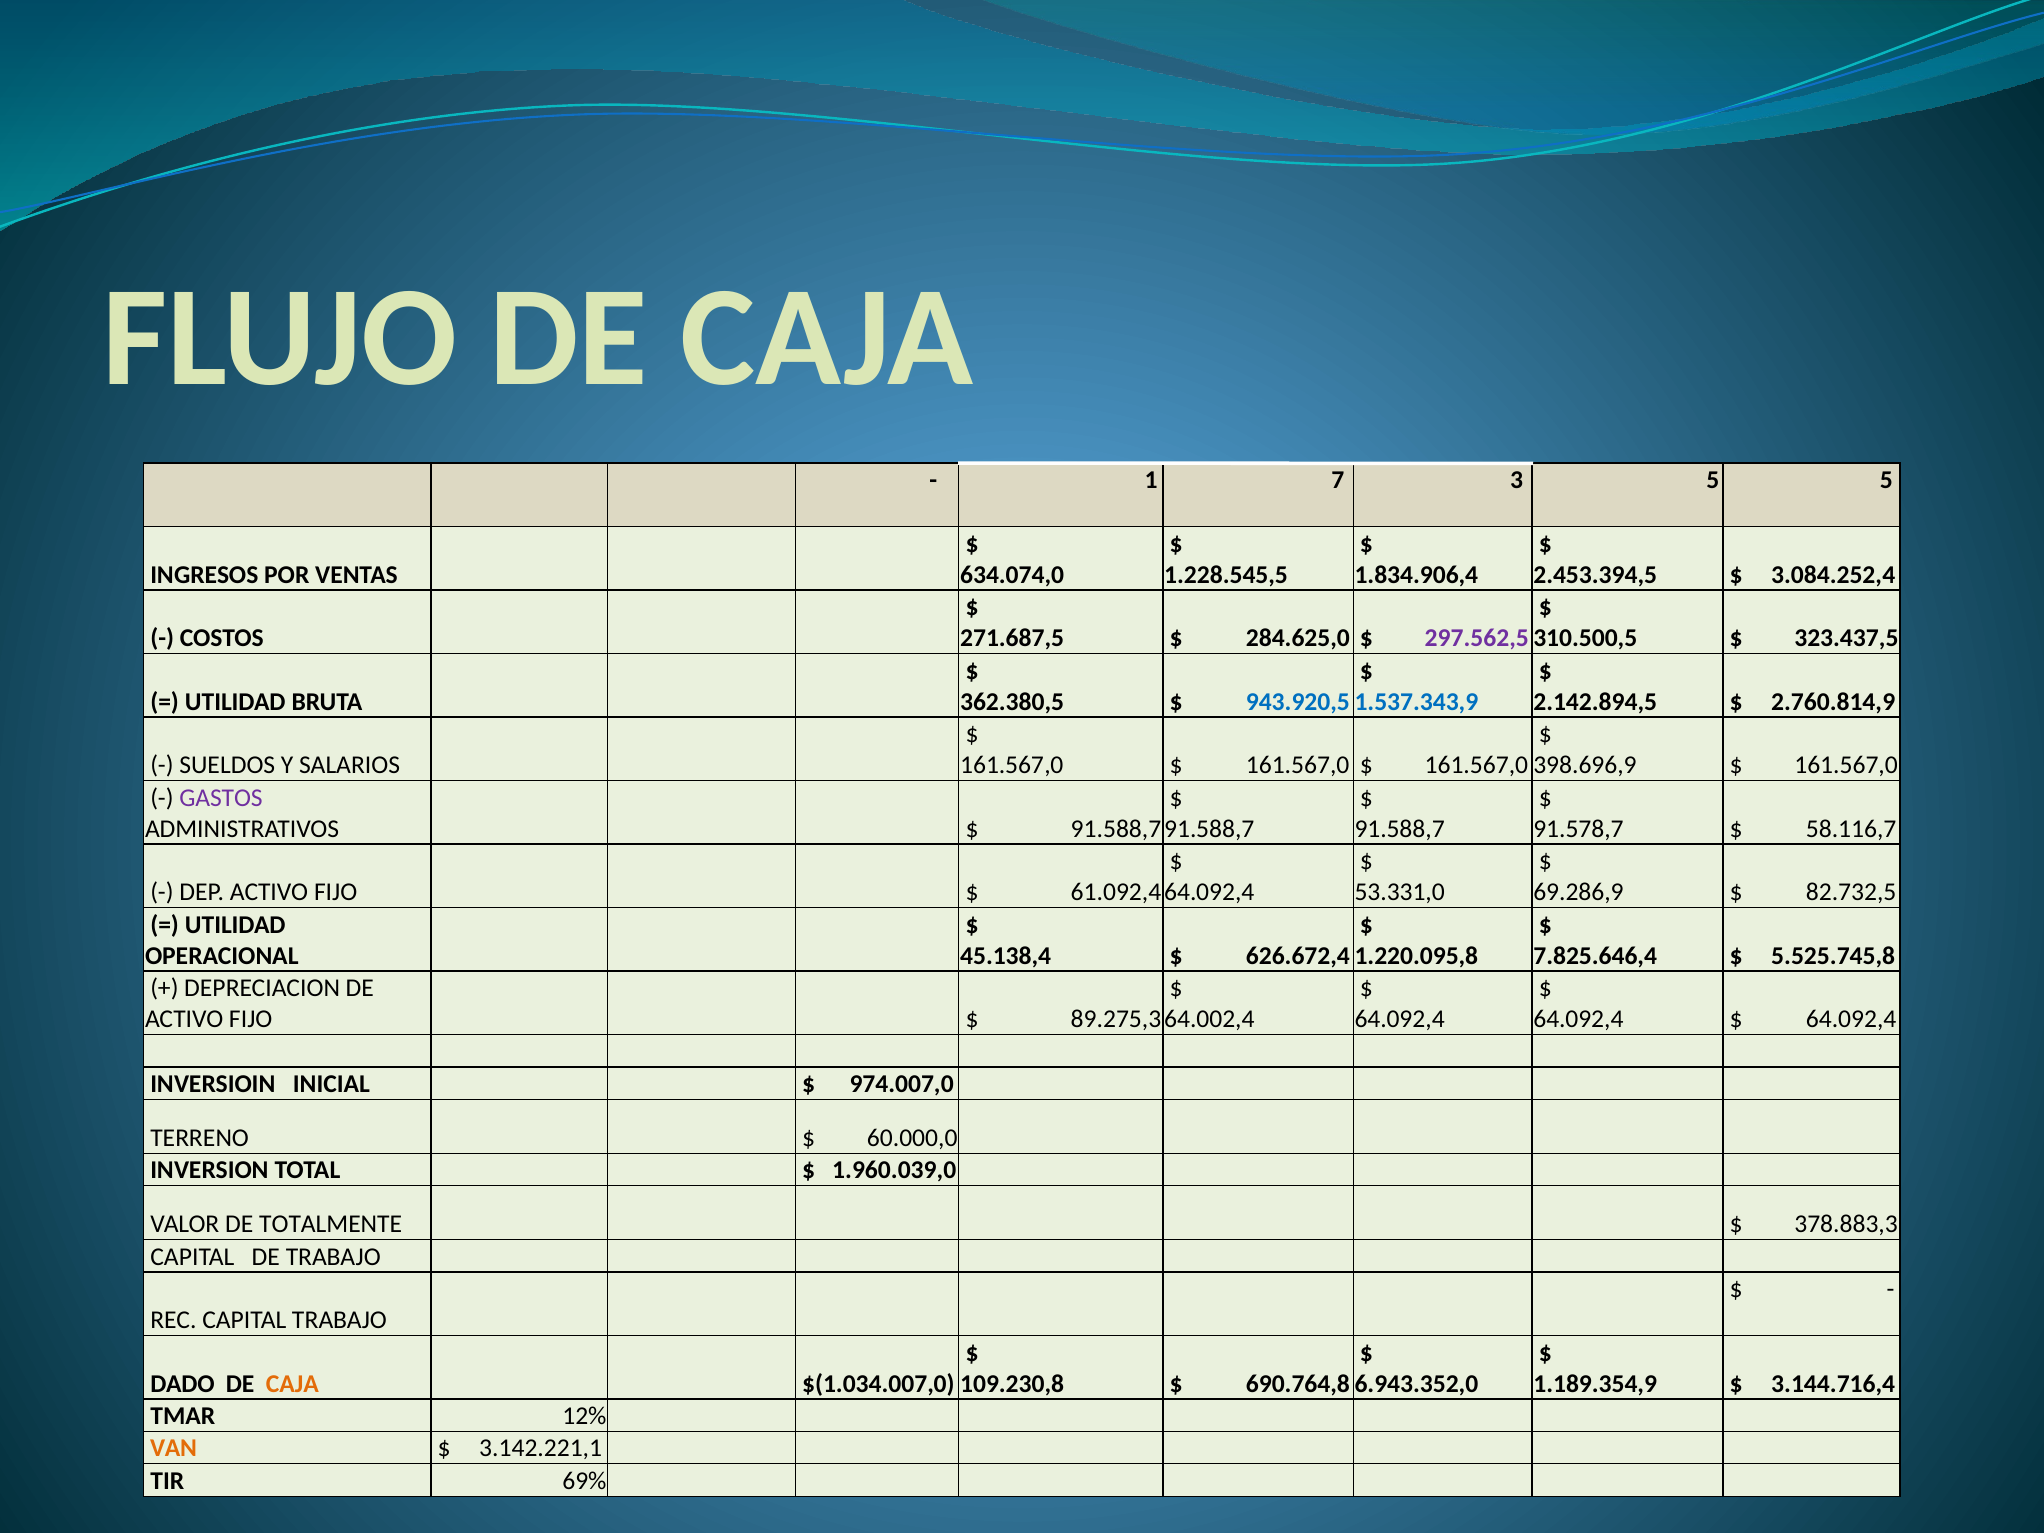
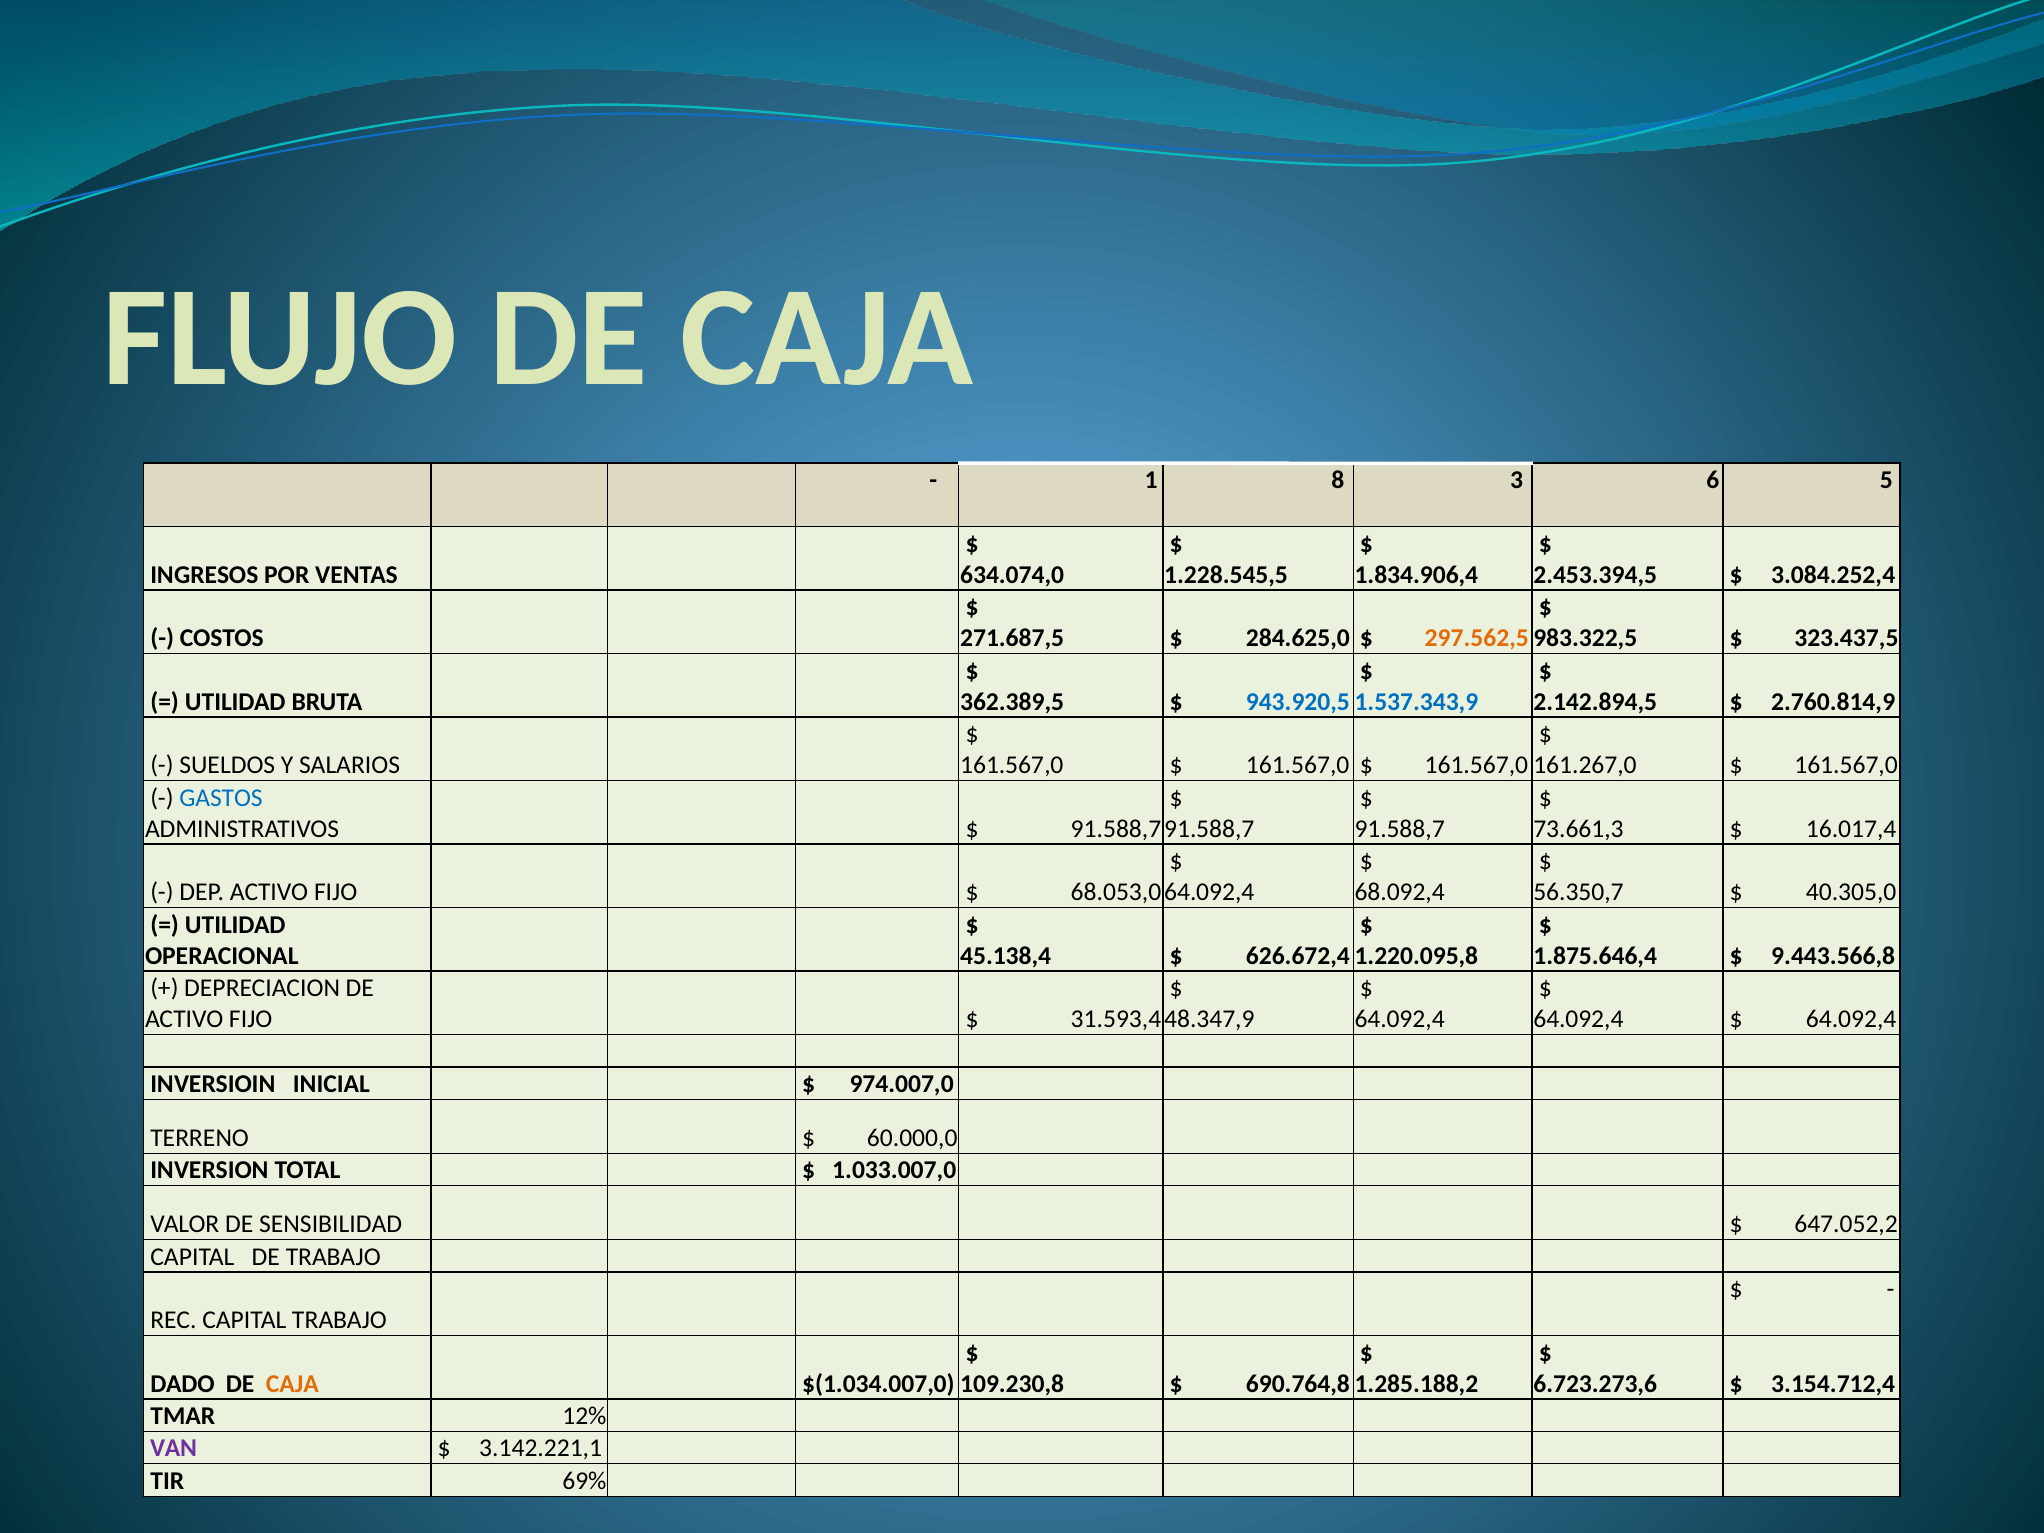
7: 7 -> 8
3 5: 5 -> 6
297.562,5 colour: purple -> orange
310.500,5: 310.500,5 -> 983.322,5
362.380,5: 362.380,5 -> 362.389,5
398.696,9: 398.696,9 -> 161.267,0
GASTOS colour: purple -> blue
91.578,7: 91.578,7 -> 73.661,3
58.116,7: 58.116,7 -> 16.017,4
61.092,4: 61.092,4 -> 68.053,0
53.331,0: 53.331,0 -> 68.092,4
69.286,9: 69.286,9 -> 56.350,7
82.732,5: 82.732,5 -> 40.305,0
7.825.646,4: 7.825.646,4 -> 1.875.646,4
5.525.745,8: 5.525.745,8 -> 9.443.566,8
89.275,3: 89.275,3 -> 31.593,4
64.002,4: 64.002,4 -> 48.347,9
1.960.039,0: 1.960.039,0 -> 1.033.007,0
TOTALMENTE: TOTALMENTE -> SENSIBILIDAD
378.883,3: 378.883,3 -> 647.052,2
6.943.352,0: 6.943.352,0 -> 1.285.188,2
1.189.354,9: 1.189.354,9 -> 6.723.273,6
3.144.716,4: 3.144.716,4 -> 3.154.712,4
VAN colour: orange -> purple
